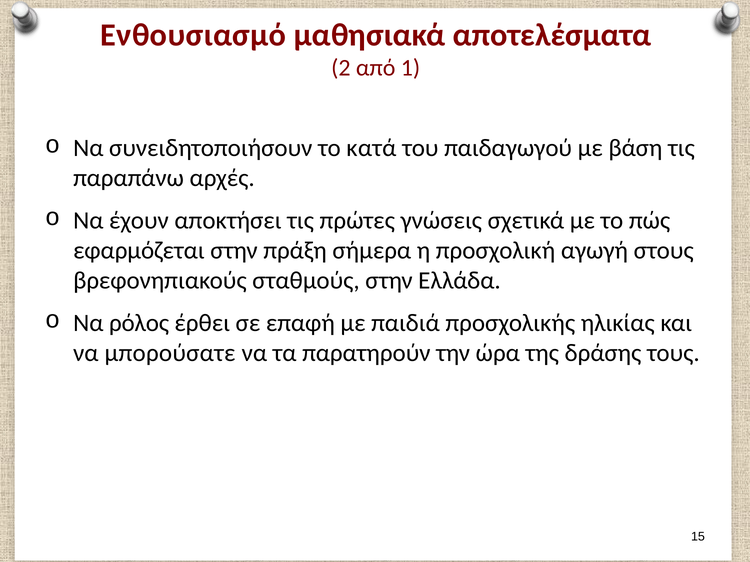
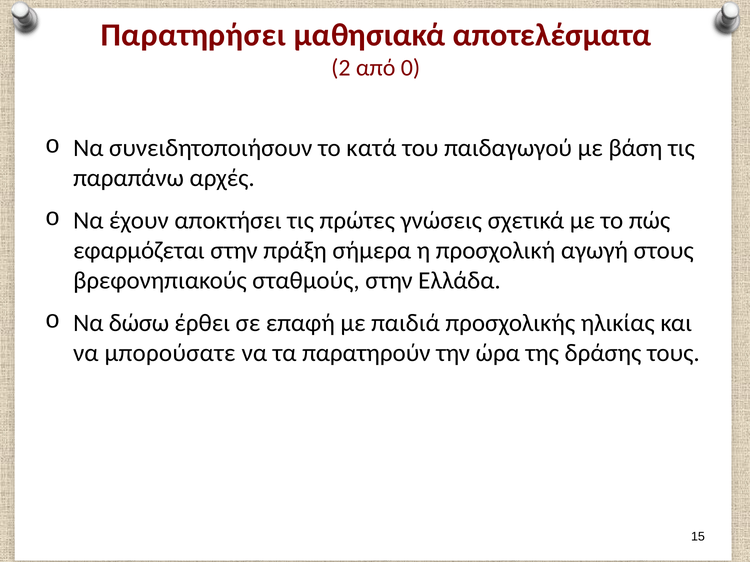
Ενθουσιασμό: Ενθουσιασμό -> Παρατηρήσει
1: 1 -> 0
ρόλος: ρόλος -> δώσω
